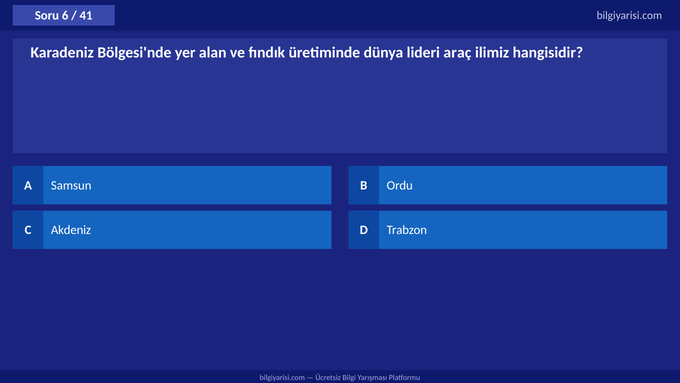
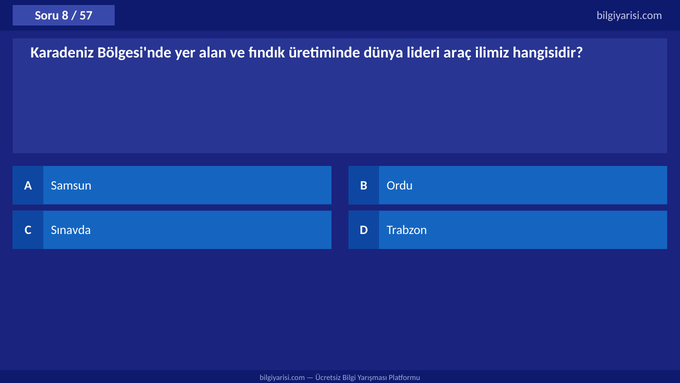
6: 6 -> 8
41: 41 -> 57
Akdeniz: Akdeniz -> Sınavda
